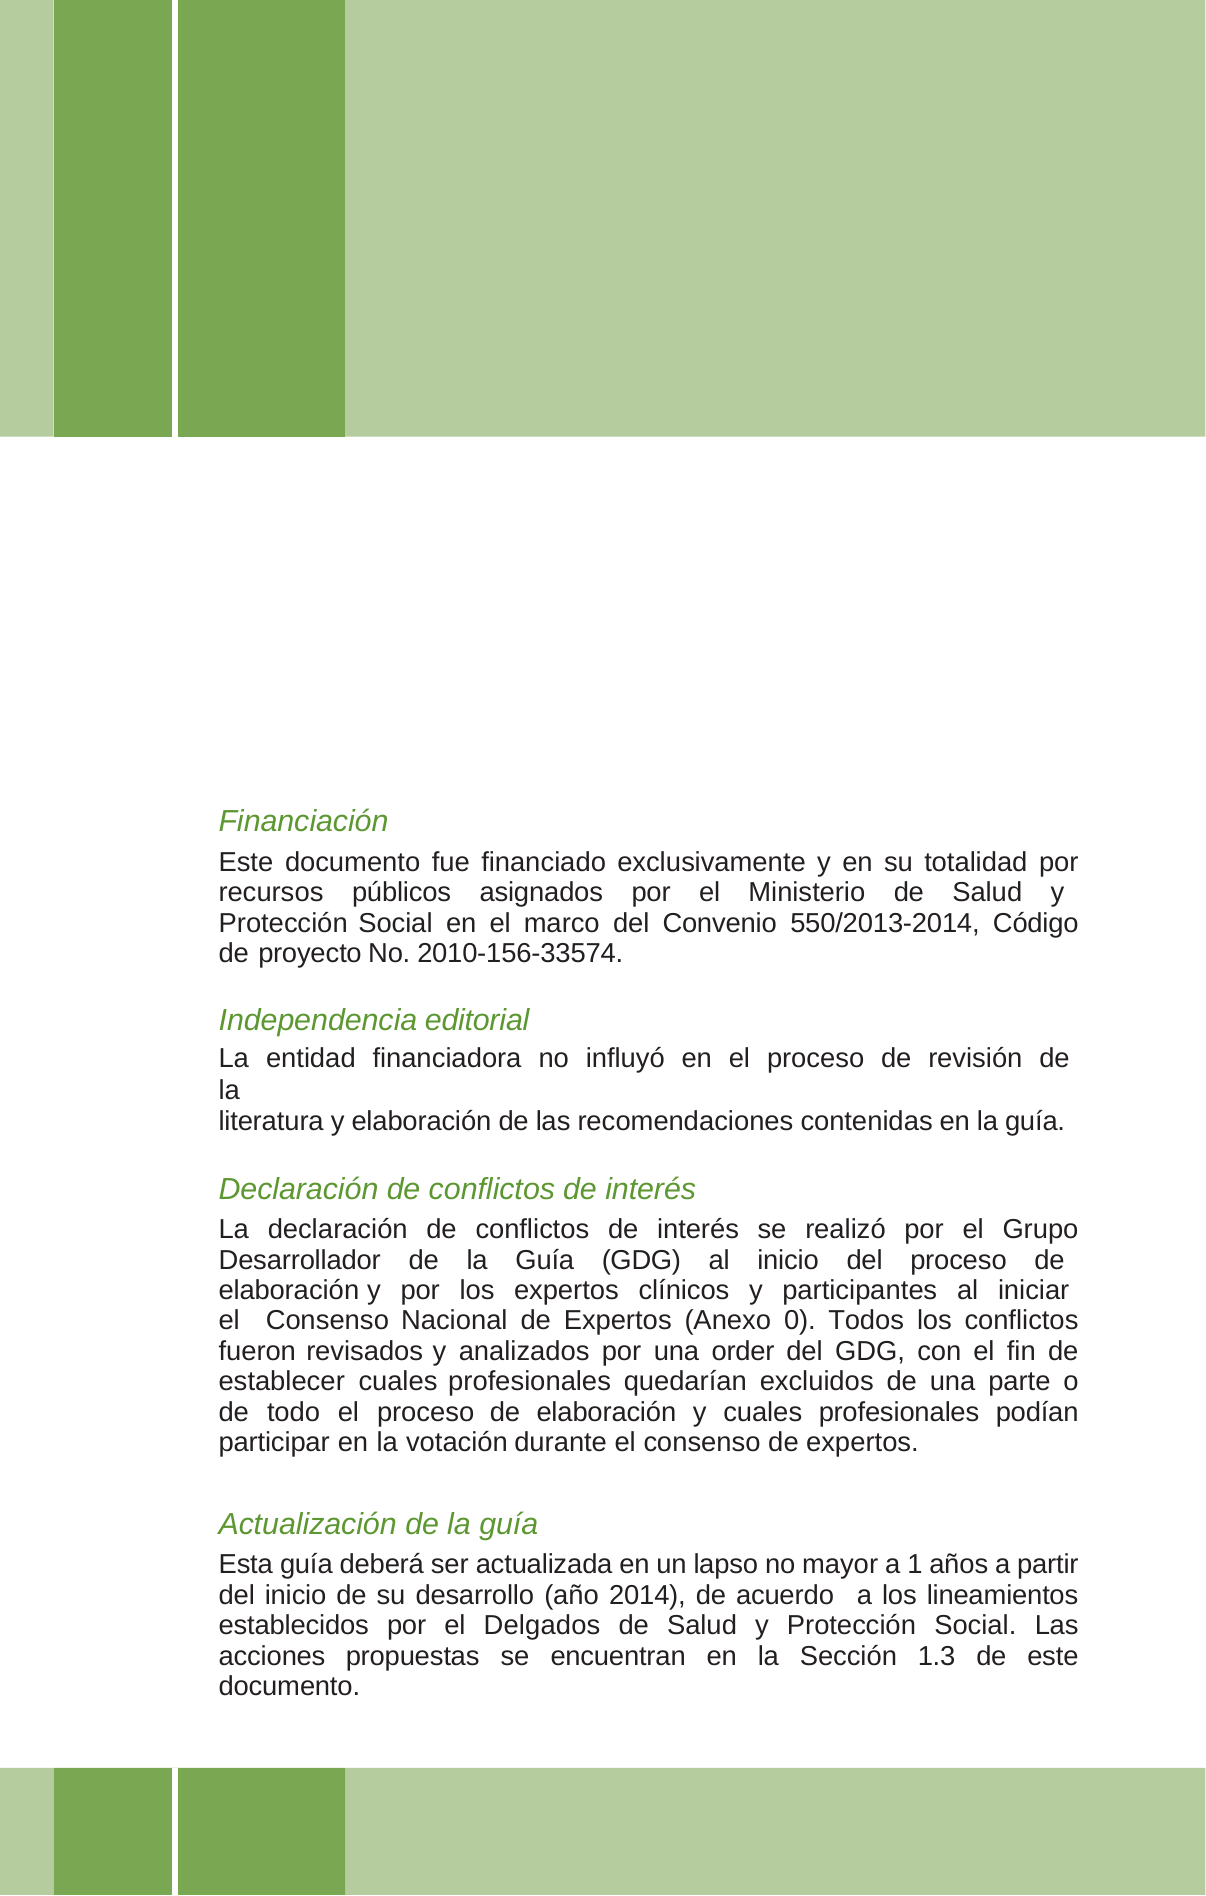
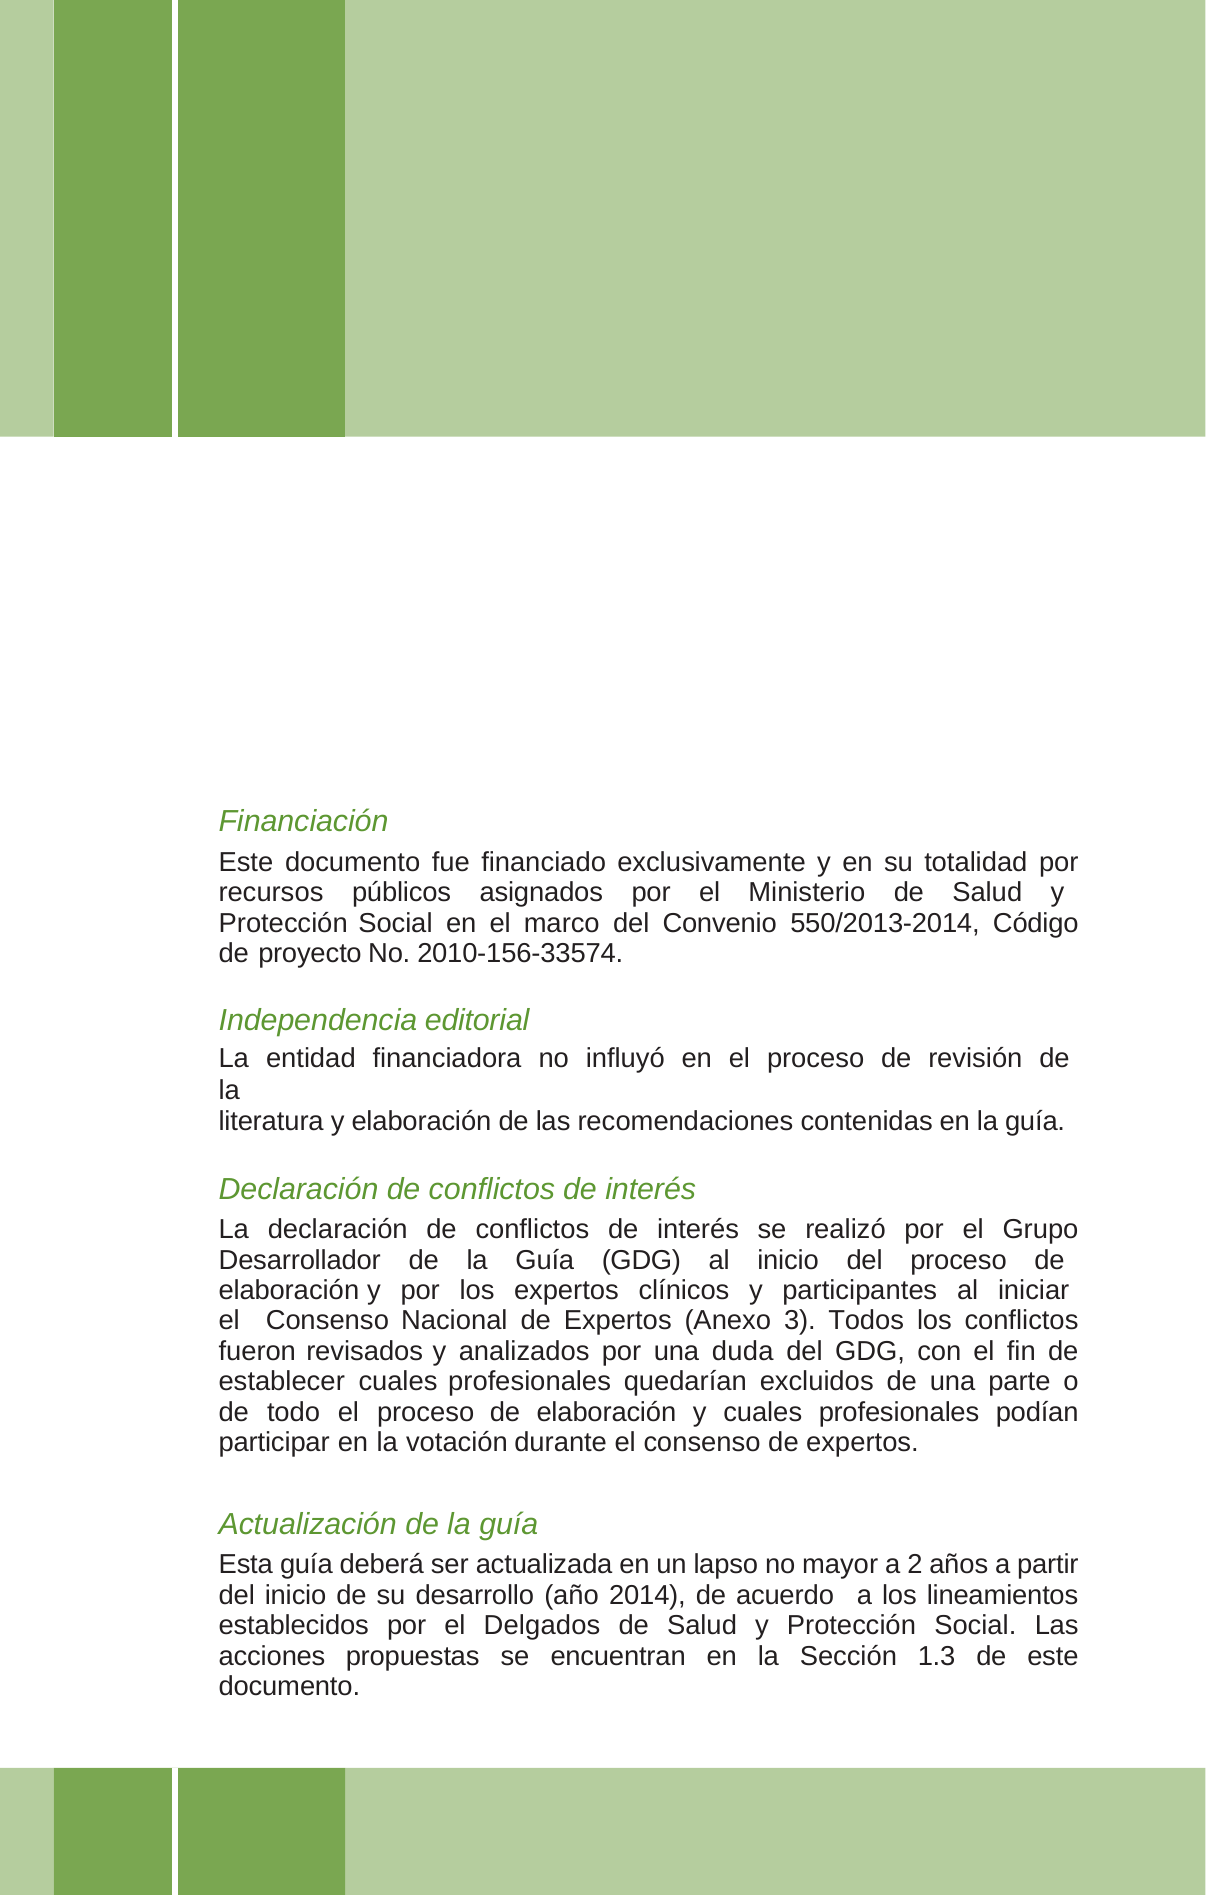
0: 0 -> 3
order: order -> duda
1: 1 -> 2
